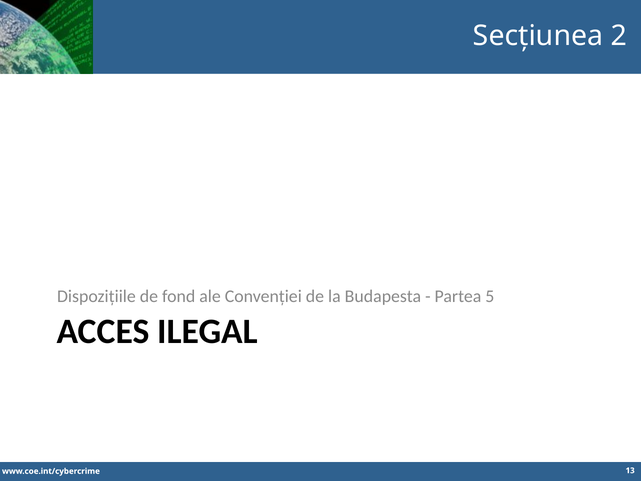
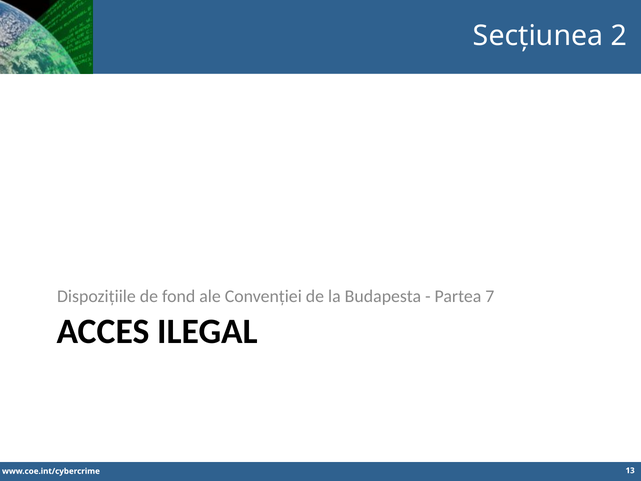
5: 5 -> 7
